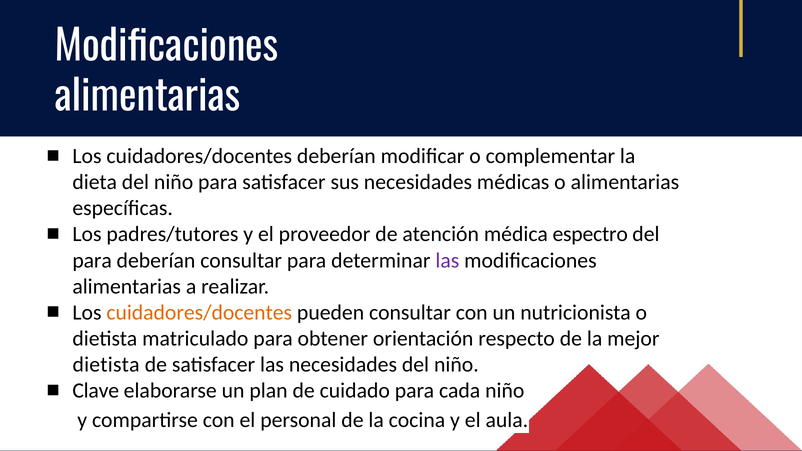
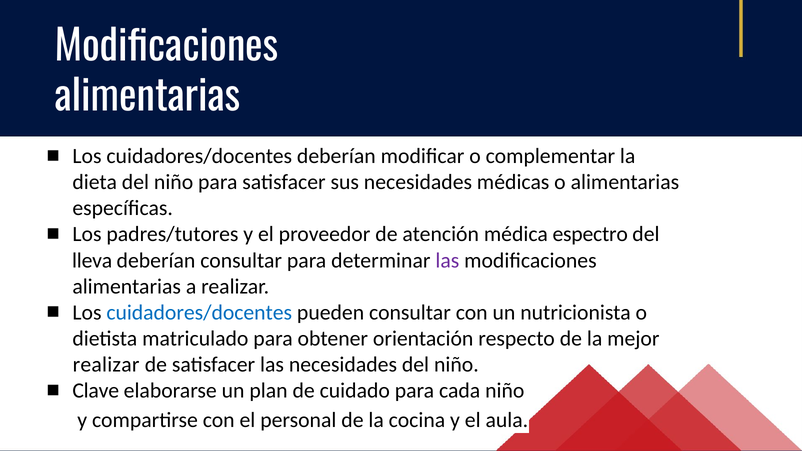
para at (92, 260): para -> lleva
cuidadores/docentes at (199, 313) colour: orange -> blue
dietista at (106, 365): dietista -> realizar
